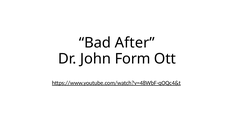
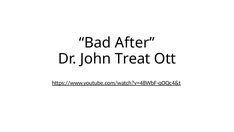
Form: Form -> Treat
